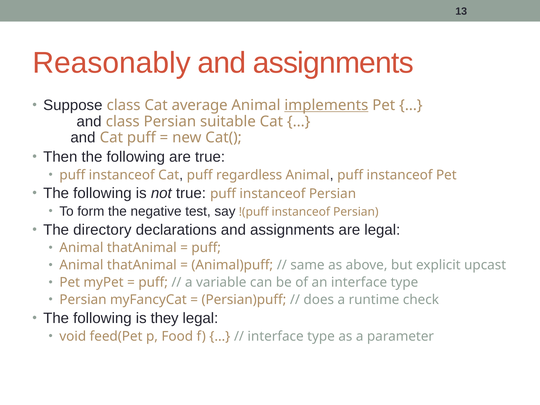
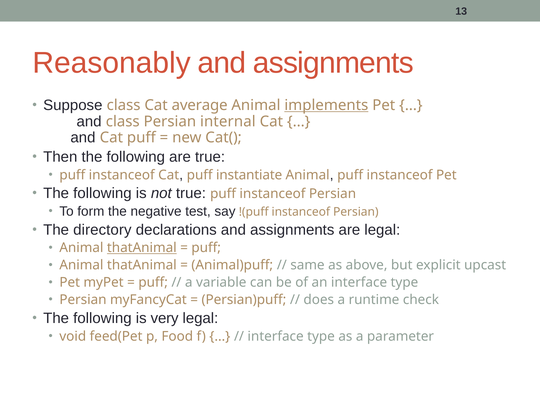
suitable: suitable -> internal
regardless: regardless -> instantiate
thatAnimal at (142, 248) underline: none -> present
they: they -> very
